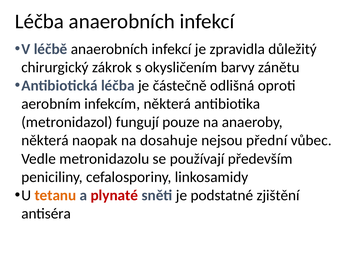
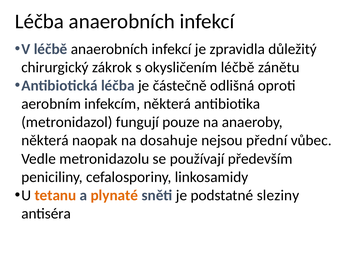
okysličením barvy: barvy -> léčbě
plynaté colour: red -> orange
zjištění: zjištění -> sleziny
